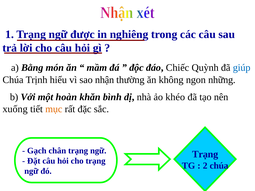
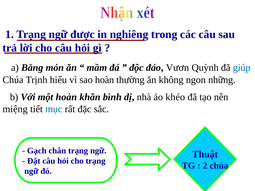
Chiếc: Chiếc -> Vươn
sao nhận: nhận -> hoàn
xuống: xuống -> miệng
mục colour: orange -> blue
Trạng at (205, 155): Trạng -> Thuật
